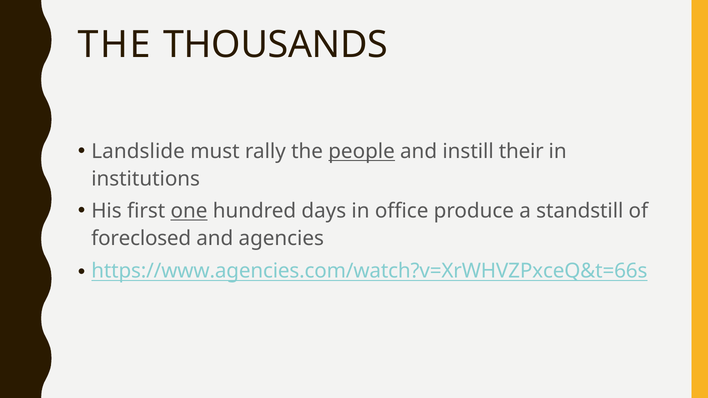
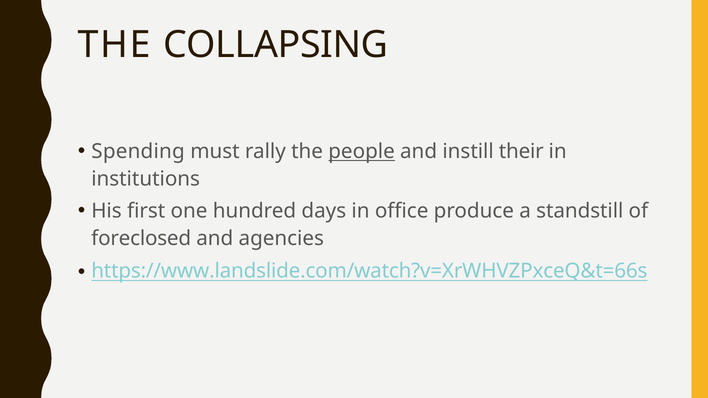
THOUSANDS: THOUSANDS -> COLLAPSING
Landslide: Landslide -> Spending
one underline: present -> none
https://www.agencies.com/watch?v=XrWHVZPxceQ&t=66s: https://www.agencies.com/watch?v=XrWHVZPxceQ&t=66s -> https://www.landslide.com/watch?v=XrWHVZPxceQ&t=66s
